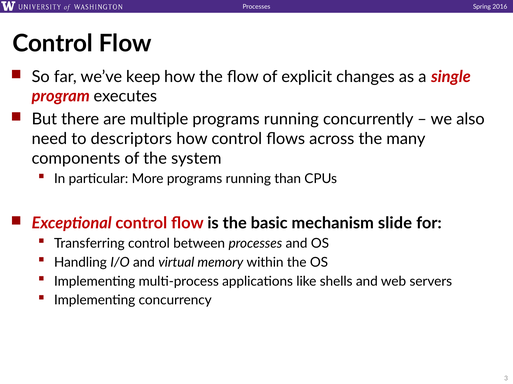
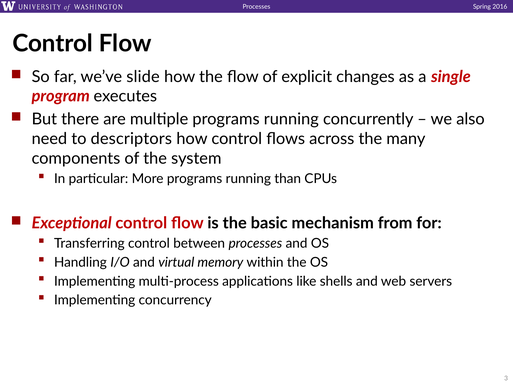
keep: keep -> slide
slide: slide -> from
